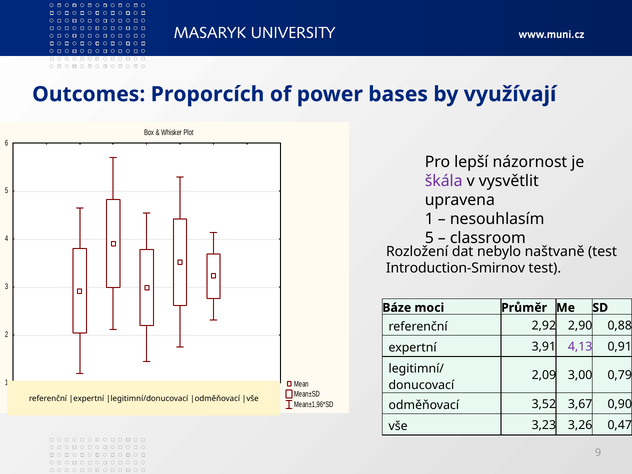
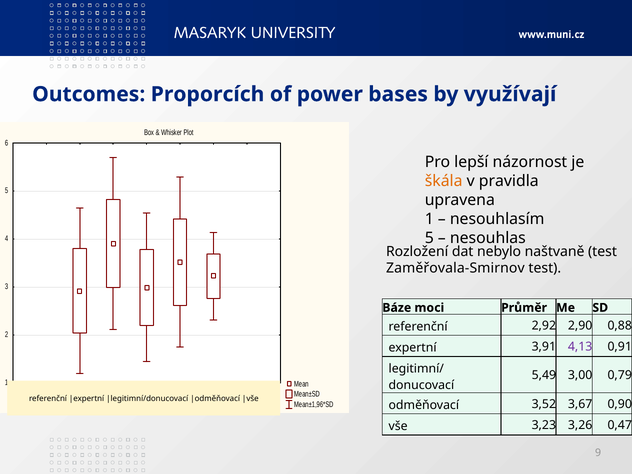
škála colour: purple -> orange
vysvětlit: vysvětlit -> pravidla
classroom: classroom -> nesouhlas
Introduction-Smirnov: Introduction-Smirnov -> Zaměřovala-Smirnov
2,09: 2,09 -> 5,49
